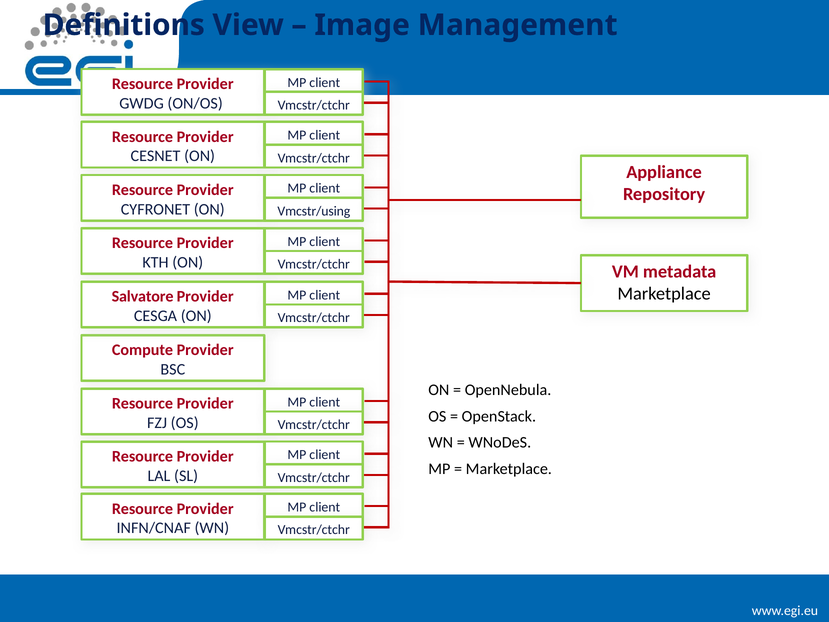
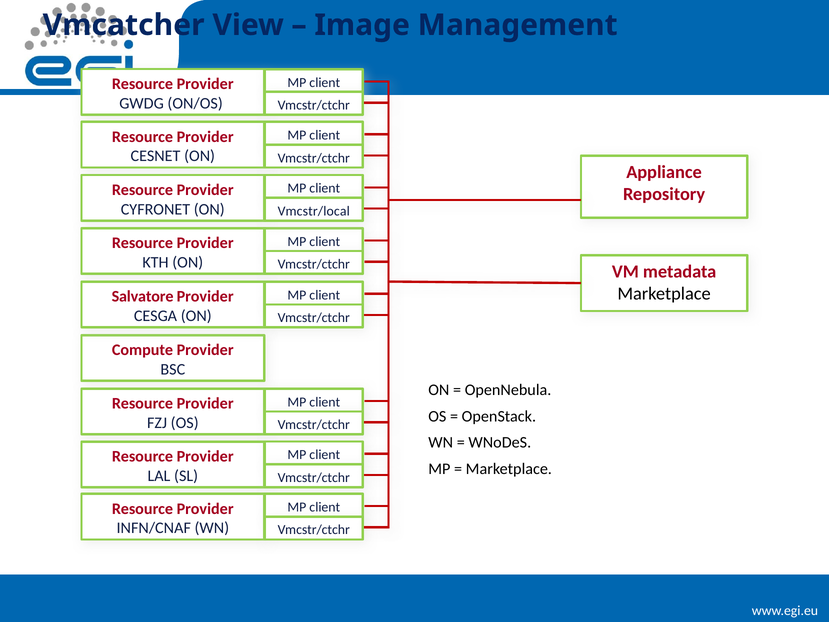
Definitions: Definitions -> Vmcatcher
Vmcstr/using: Vmcstr/using -> Vmcstr/local
